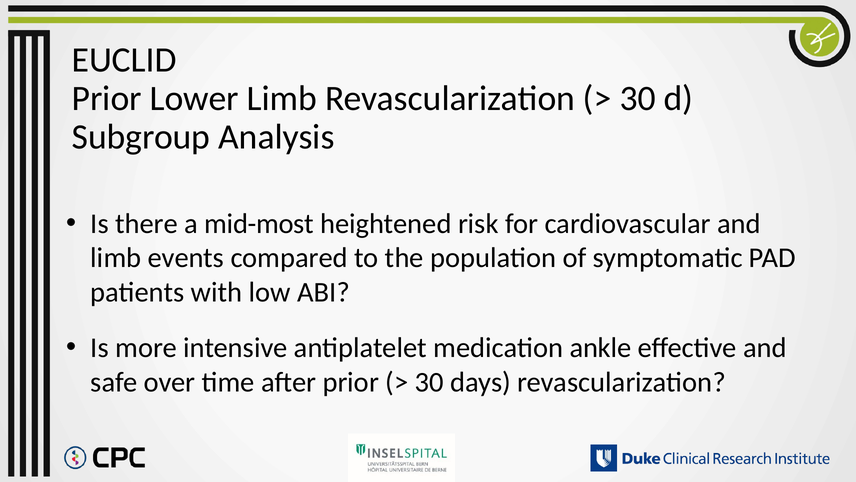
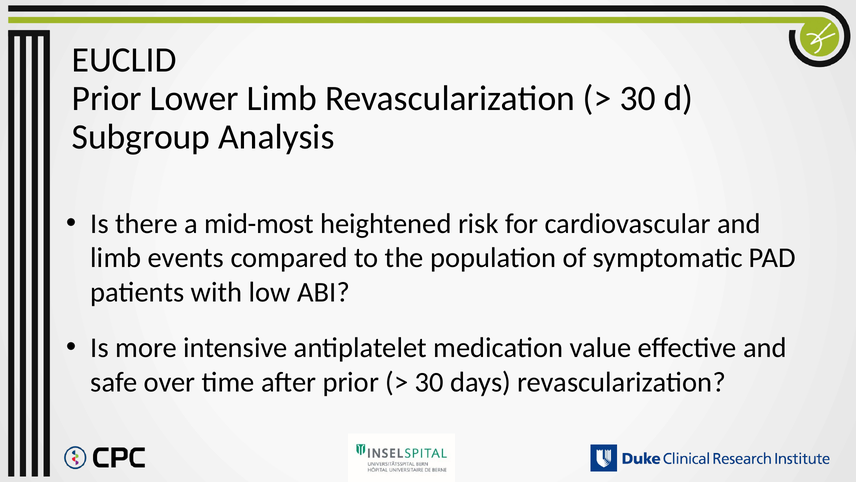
ankle: ankle -> value
